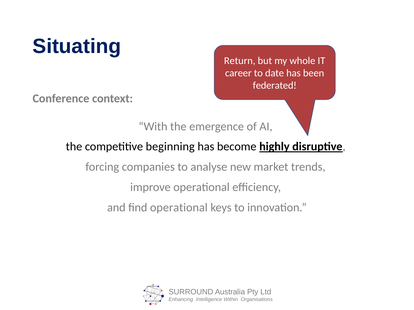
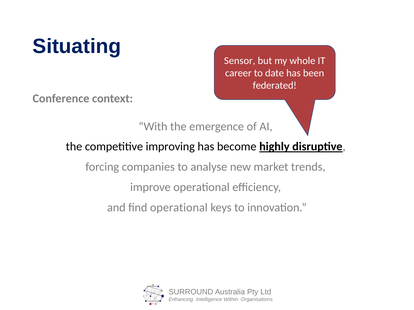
Return: Return -> Sensor
beginning: beginning -> improving
